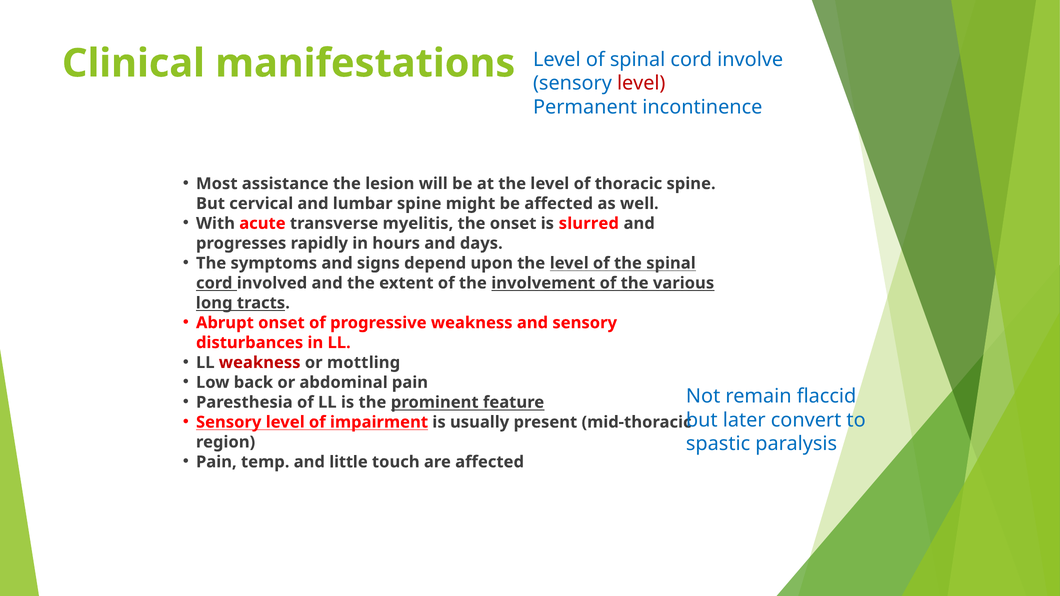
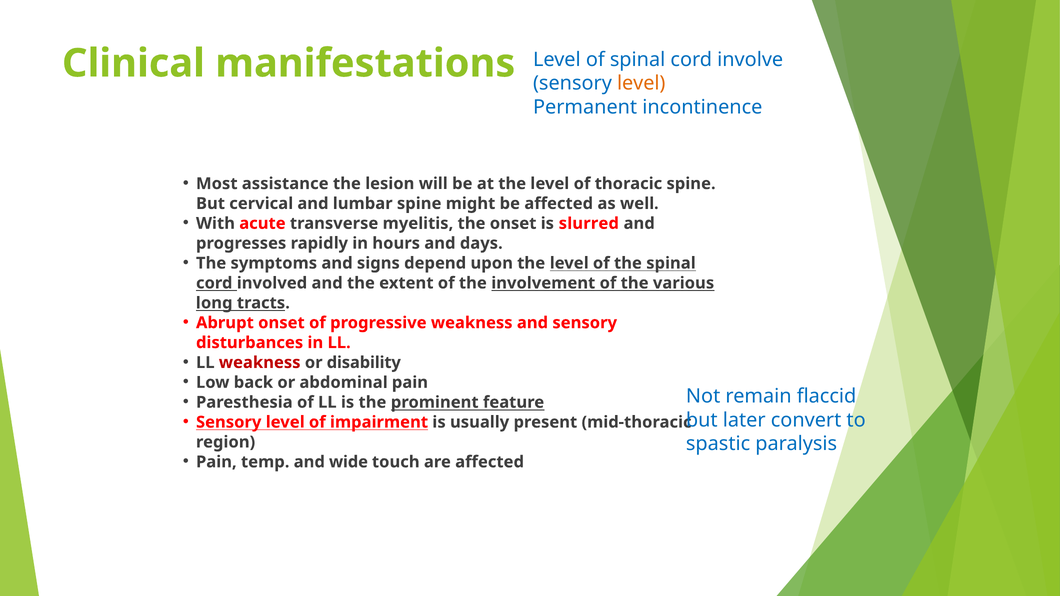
level at (641, 83) colour: red -> orange
mottling: mottling -> disability
little: little -> wide
